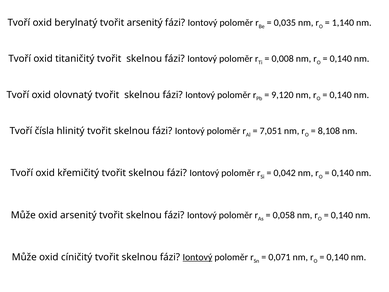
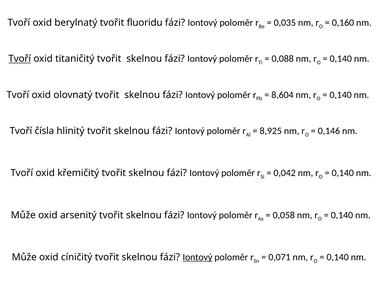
tvořit arsenitý: arsenitý -> fluoridu
1,140: 1,140 -> 0,160
Tvoří at (20, 59) underline: none -> present
0,008: 0,008 -> 0,088
9,120: 9,120 -> 8,604
7,051: 7,051 -> 8,925
8,108: 8,108 -> 0,146
